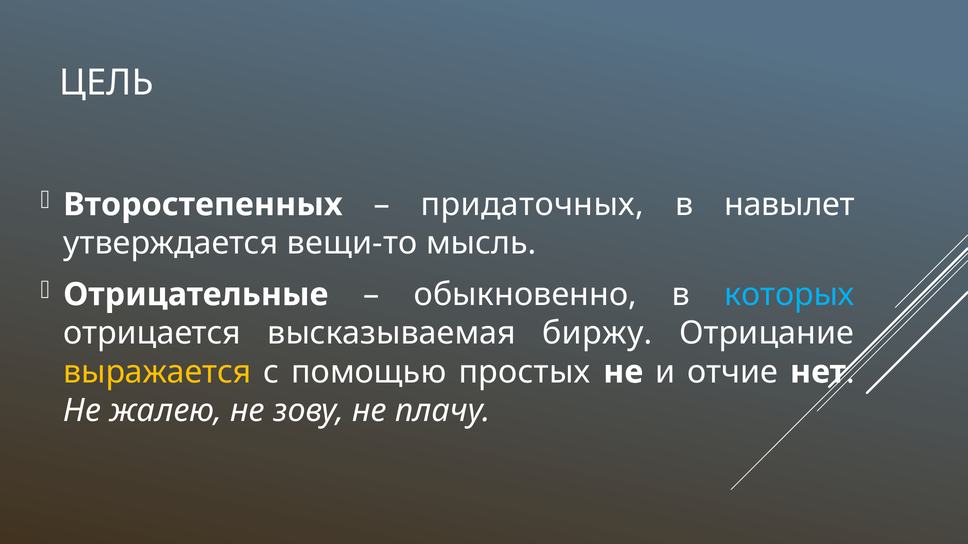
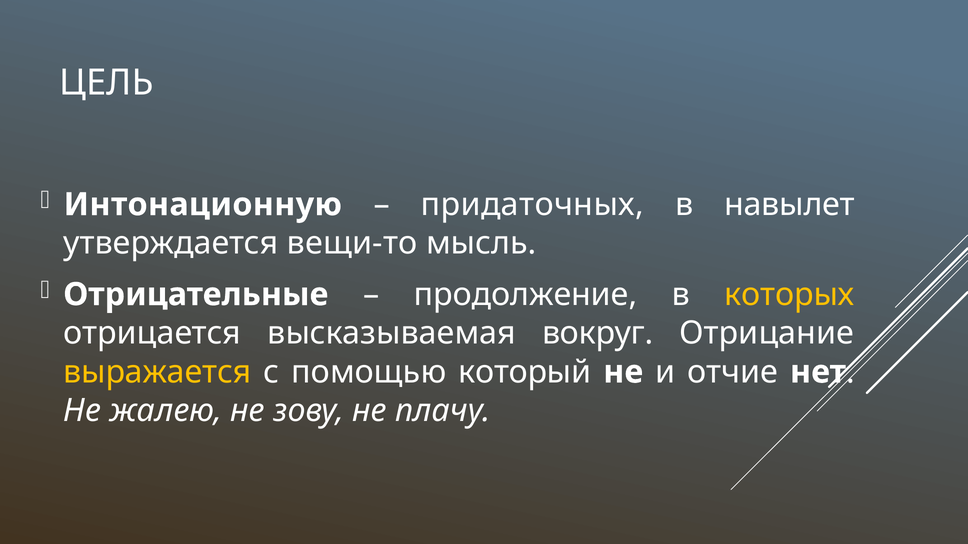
Второстепенных: Второстепенных -> Интонационную
обыкновенно: обыкновенно -> продолжение
которых colour: light blue -> yellow
биржу: биржу -> вокруг
простых: простых -> который
